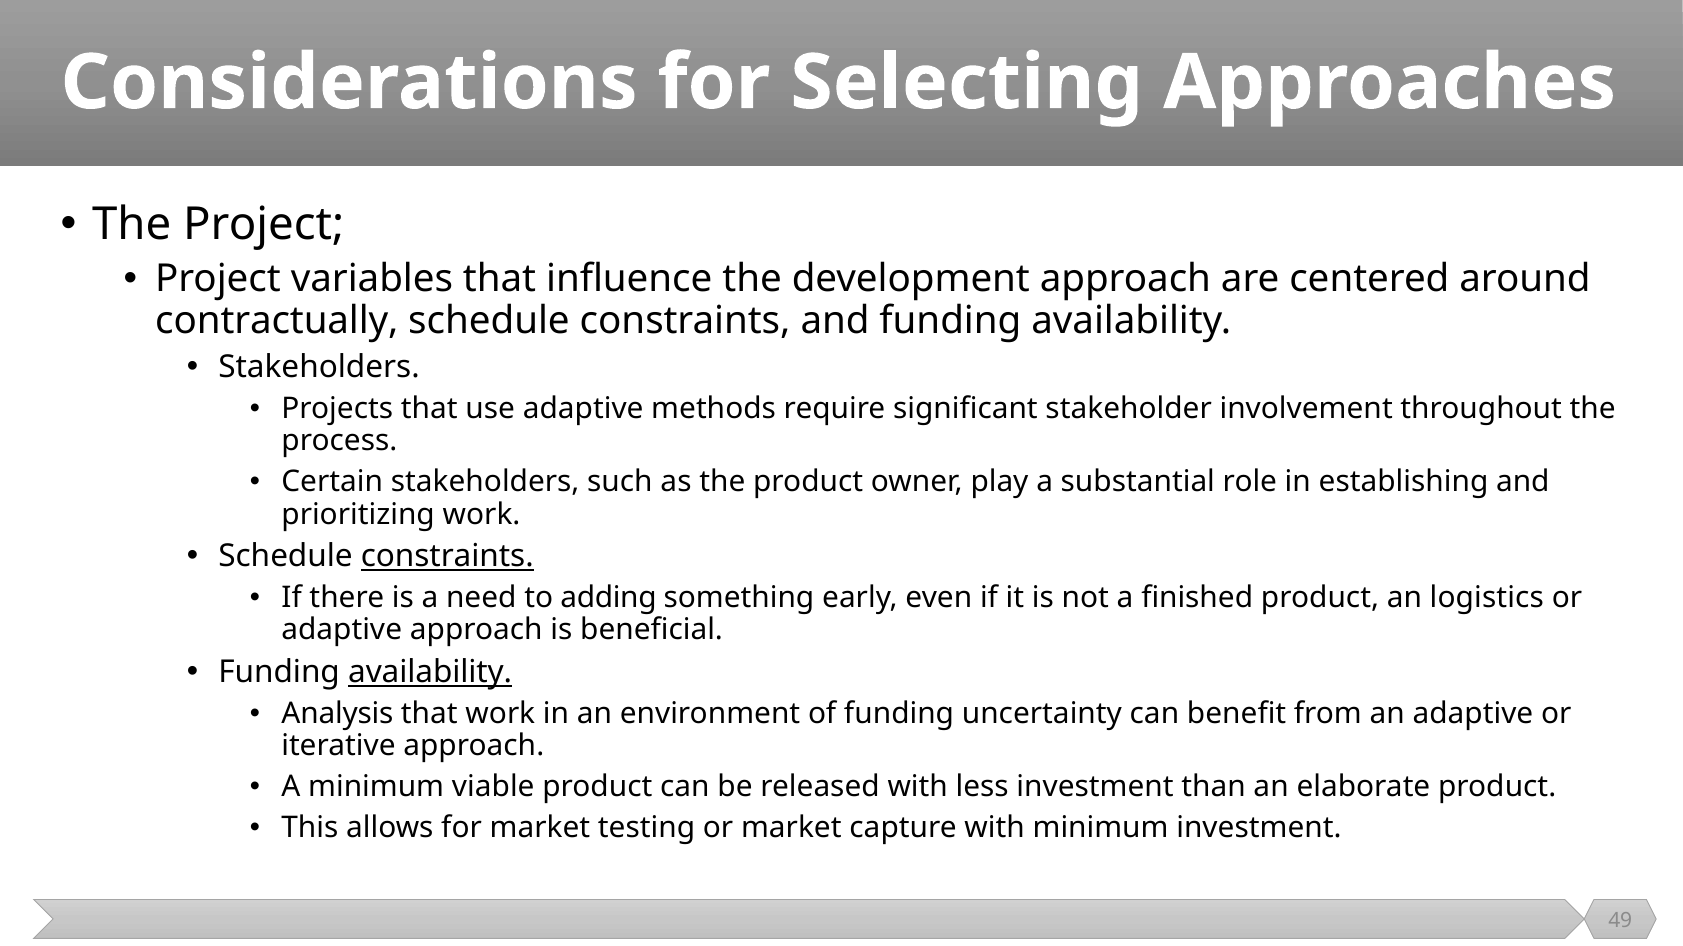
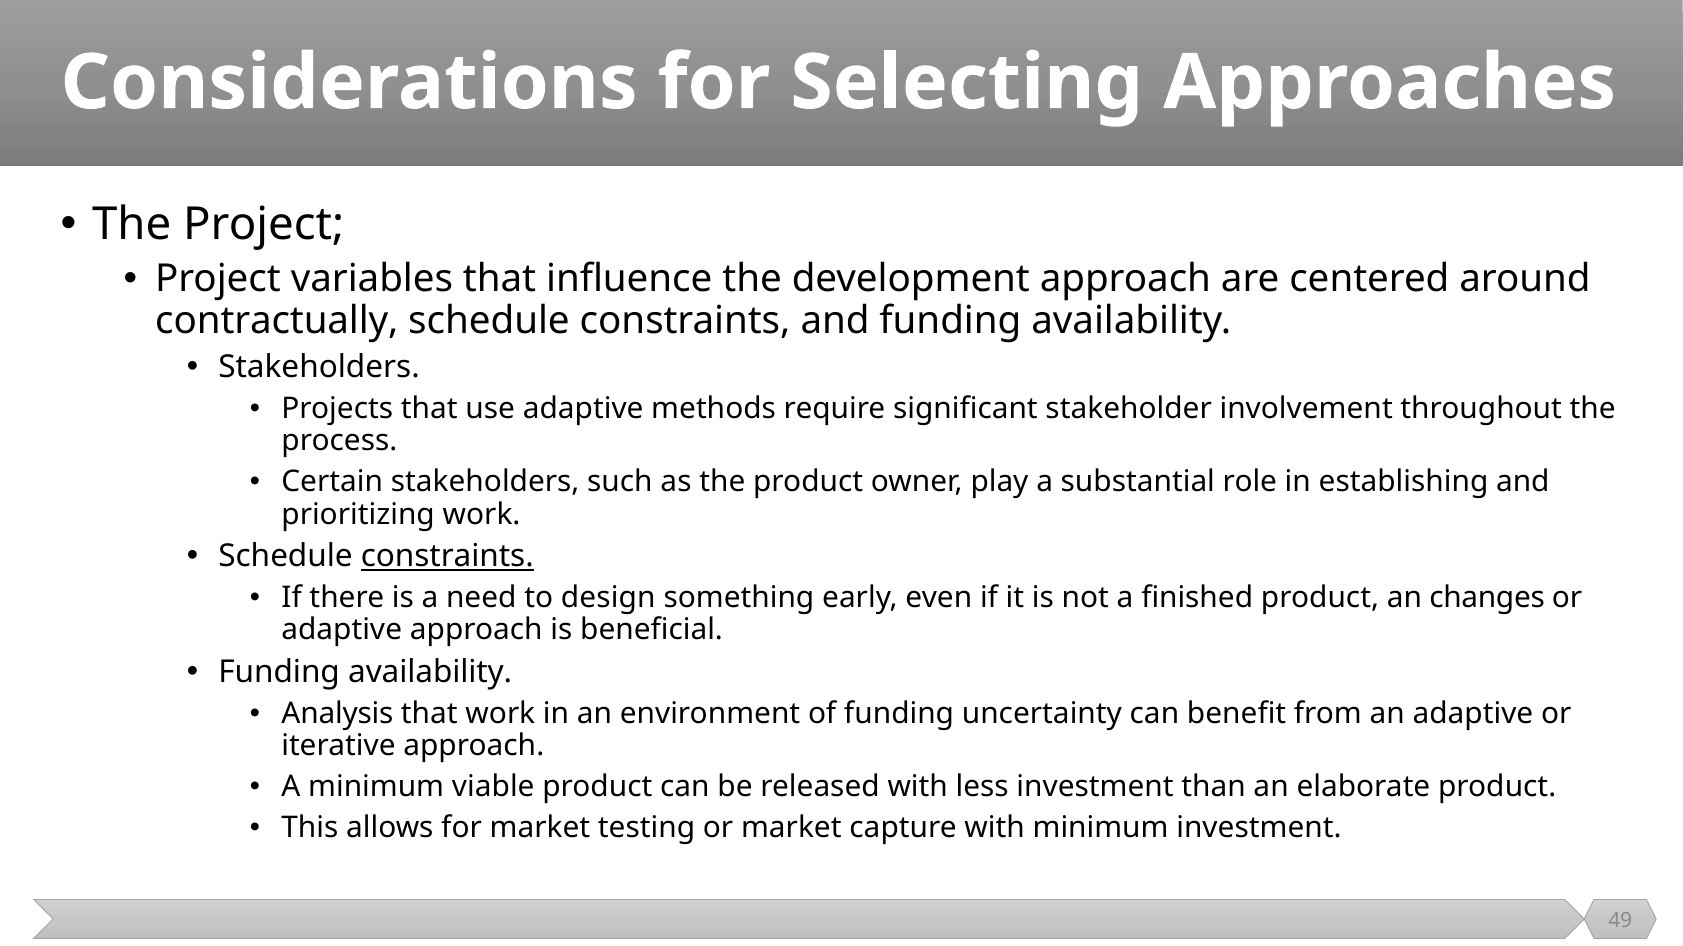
adding: adding -> design
logistics: logistics -> changes
availability at (430, 672) underline: present -> none
